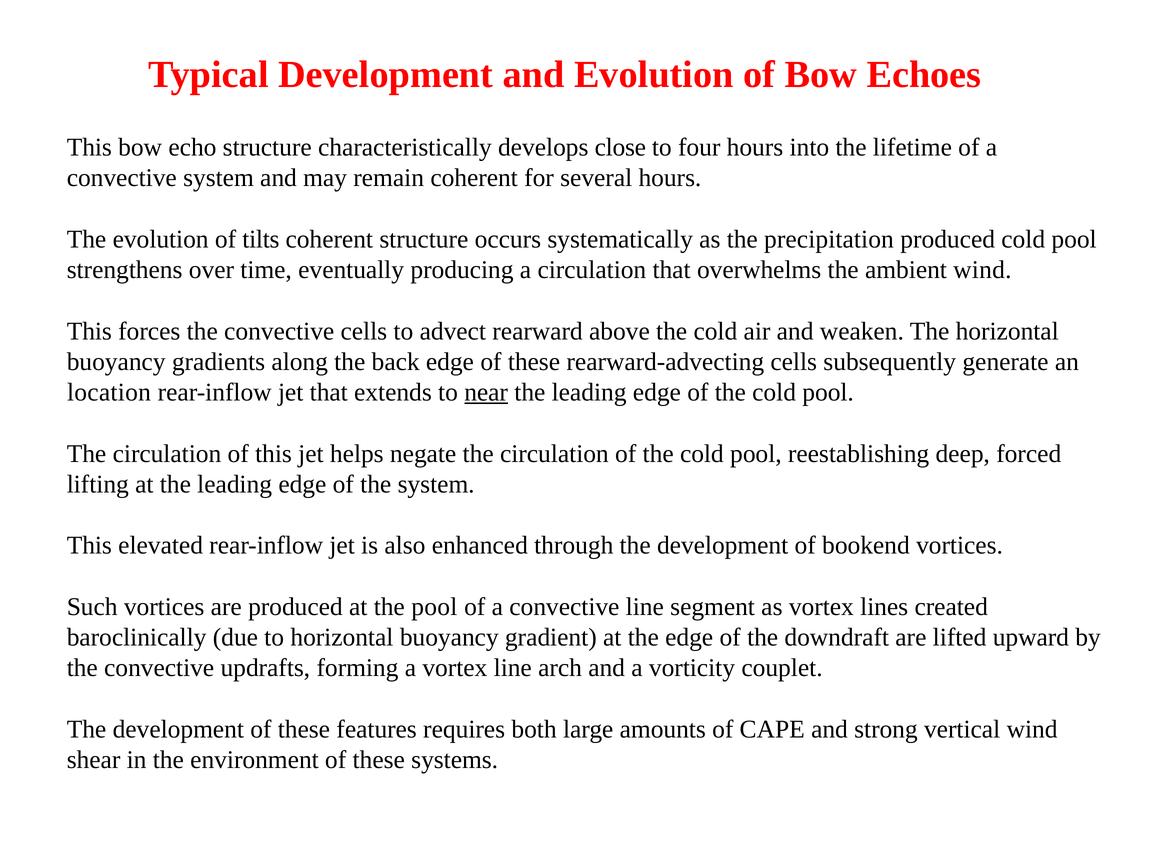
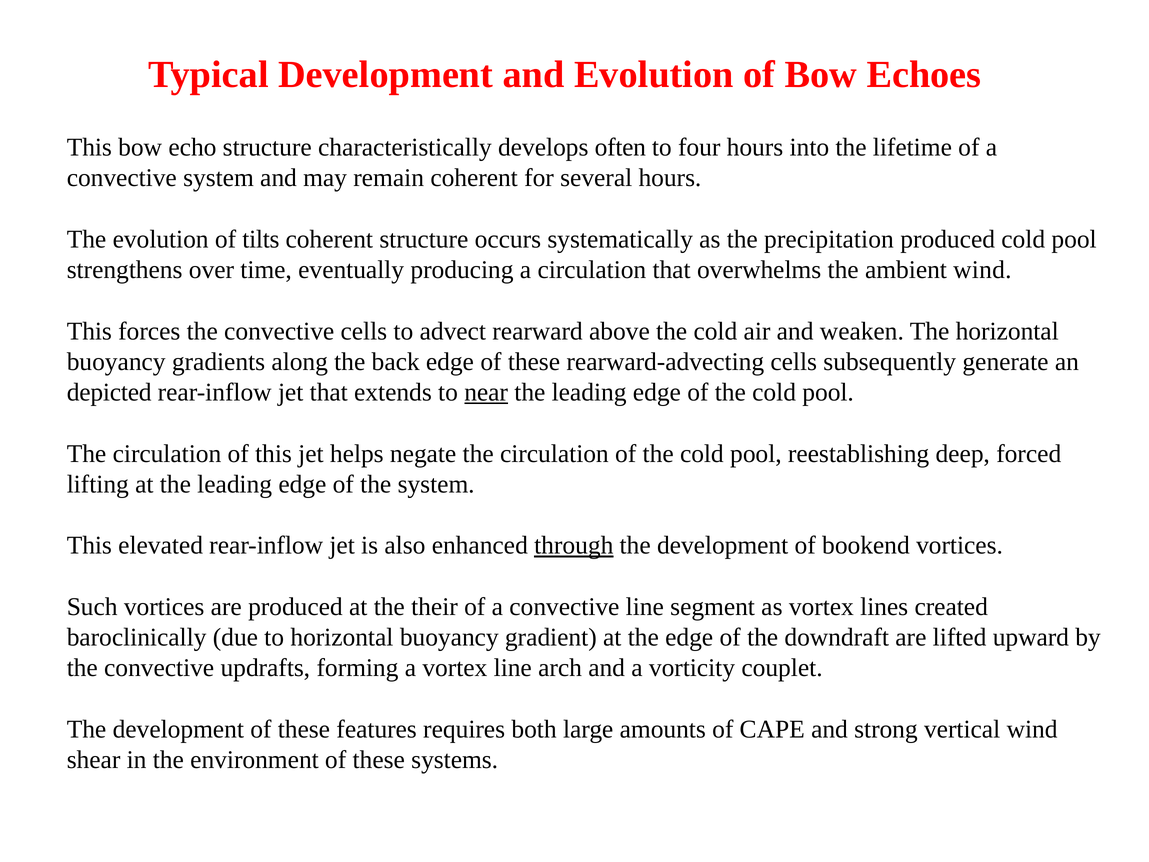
close: close -> often
location: location -> depicted
through underline: none -> present
the pool: pool -> their
